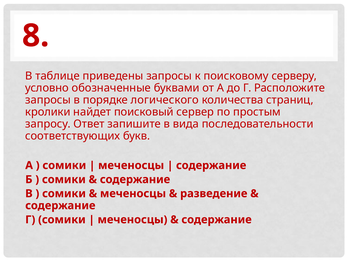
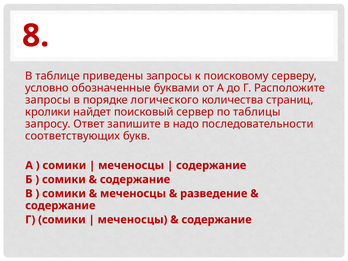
простым: простым -> таблицы
вида: вида -> надо
